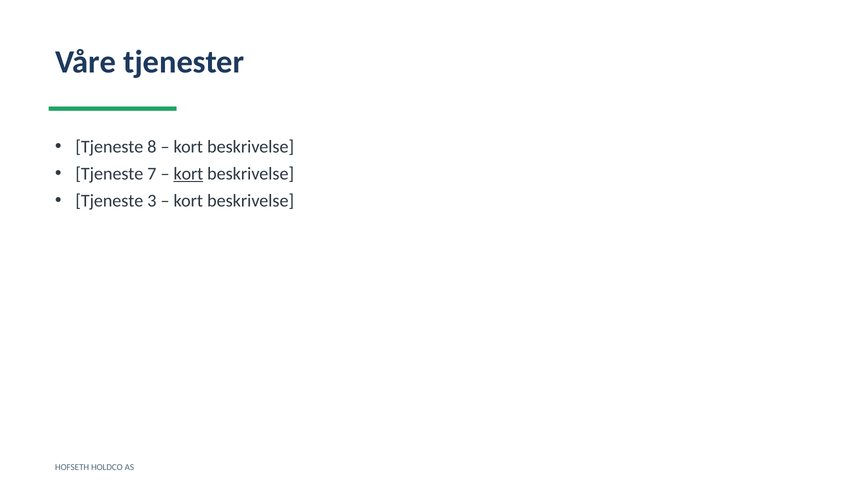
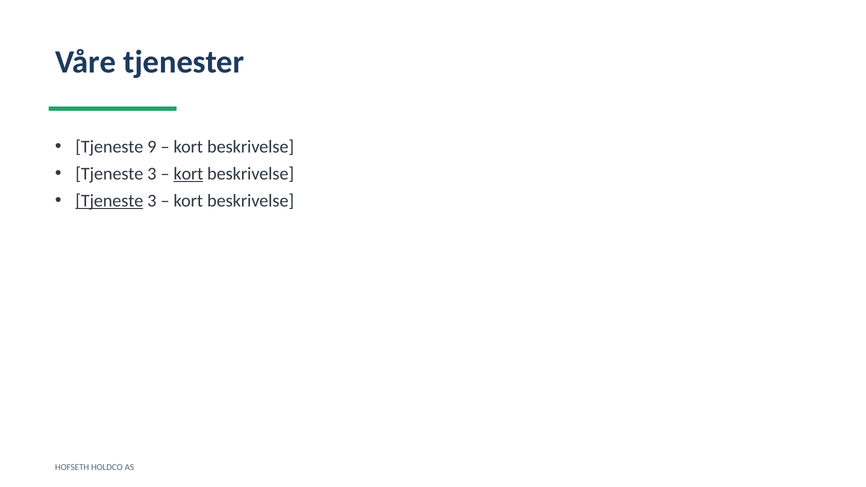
8: 8 -> 9
7 at (152, 174): 7 -> 3
Tjeneste at (109, 201) underline: none -> present
